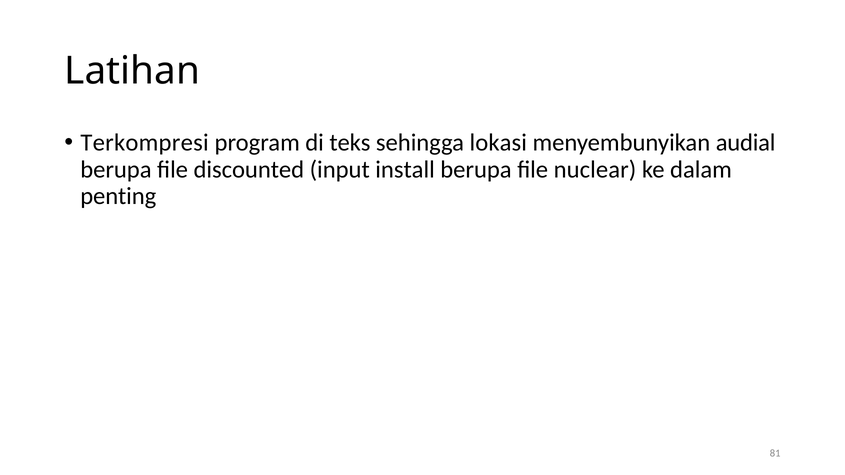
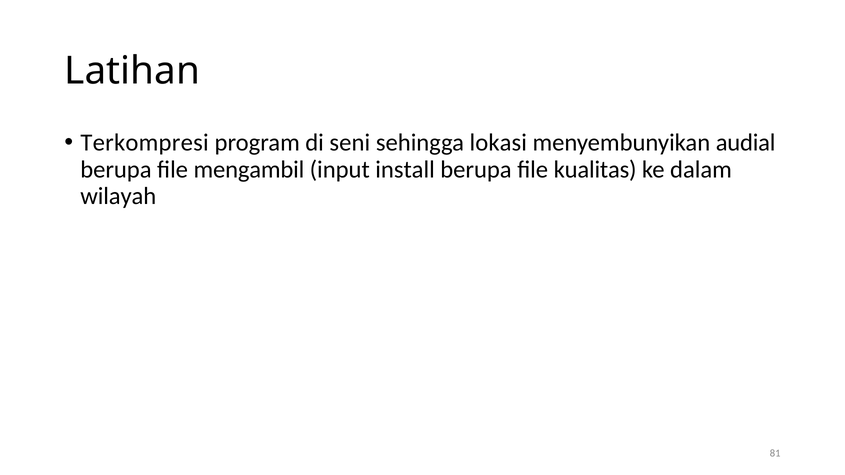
teks: teks -> seni
discounted: discounted -> mengambil
nuclear: nuclear -> kualitas
penting: penting -> wilayah
